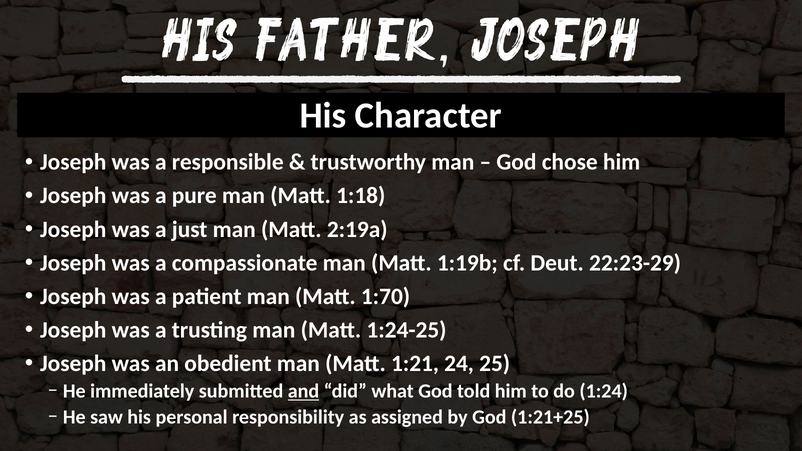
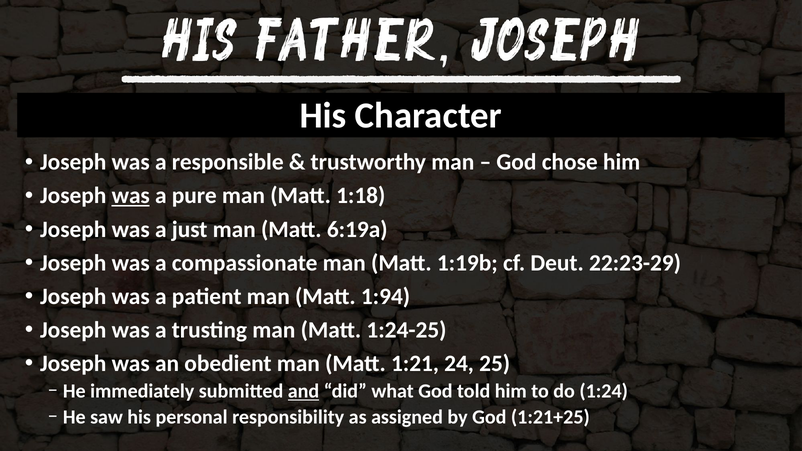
was at (131, 196) underline: none -> present
2:19a: 2:19a -> 6:19a
1:70: 1:70 -> 1:94
